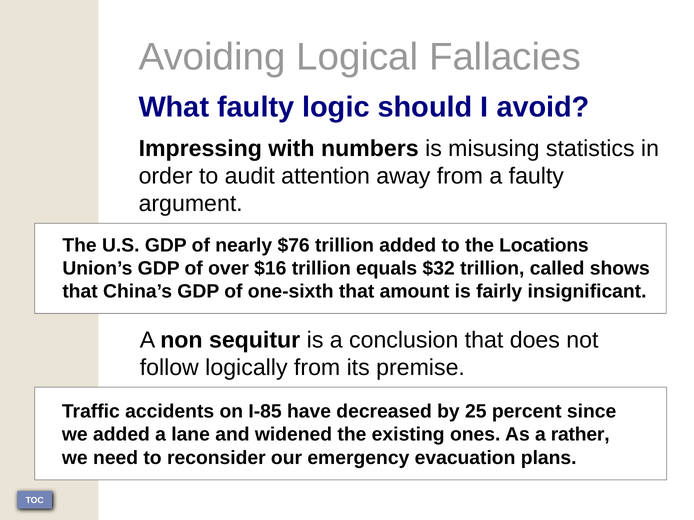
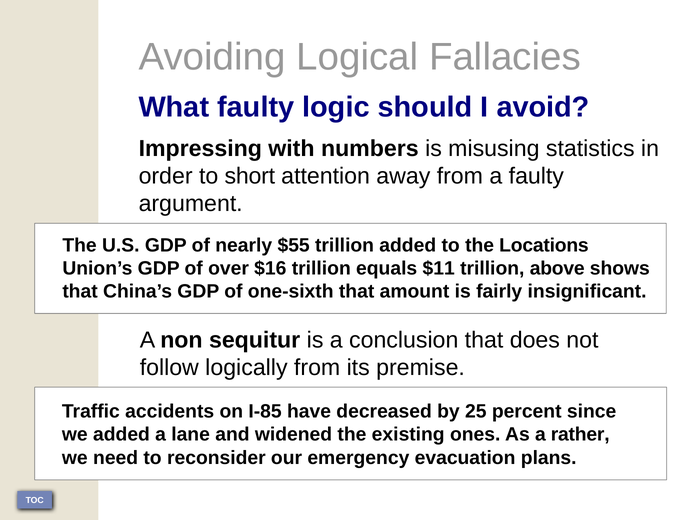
audit: audit -> short
$76: $76 -> $55
$32: $32 -> $11
called: called -> above
